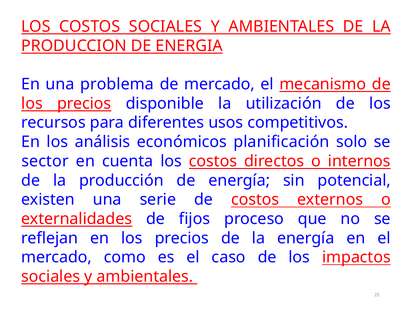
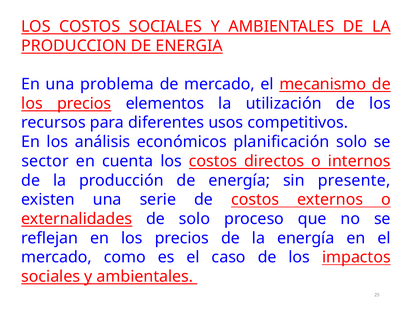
disponible: disponible -> elementos
potencial: potencial -> presente
de fijos: fijos -> solo
